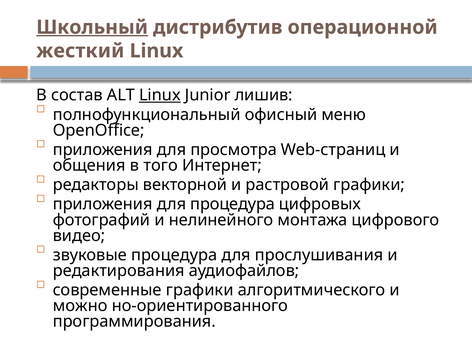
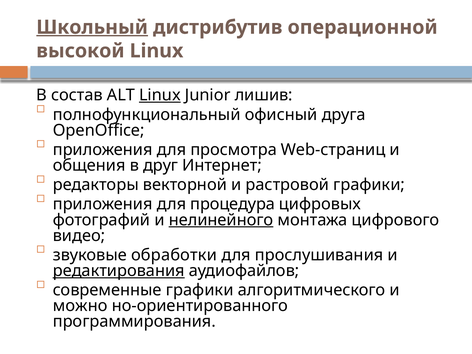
жесткий: жесткий -> высокой
меню: меню -> друга
того: того -> друг
нелинейного underline: none -> present
звуковые процедура: процедура -> обработки
редактирования underline: none -> present
